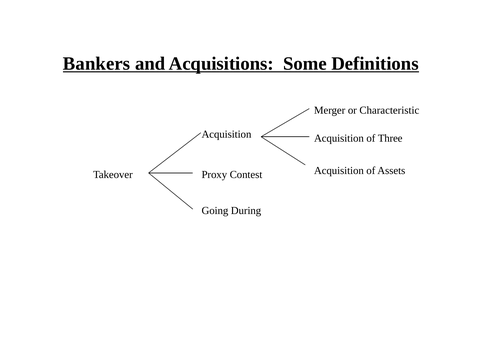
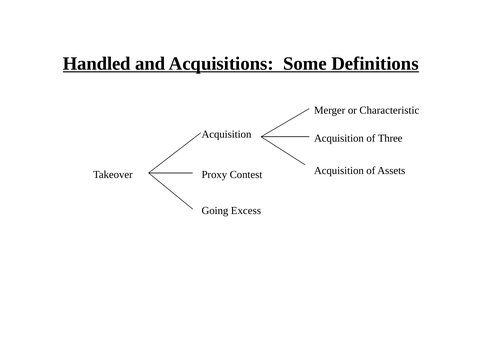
Bankers: Bankers -> Handled
During: During -> Excess
